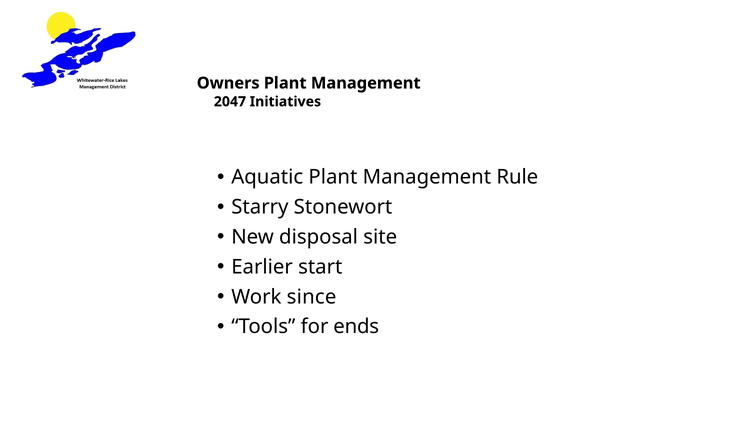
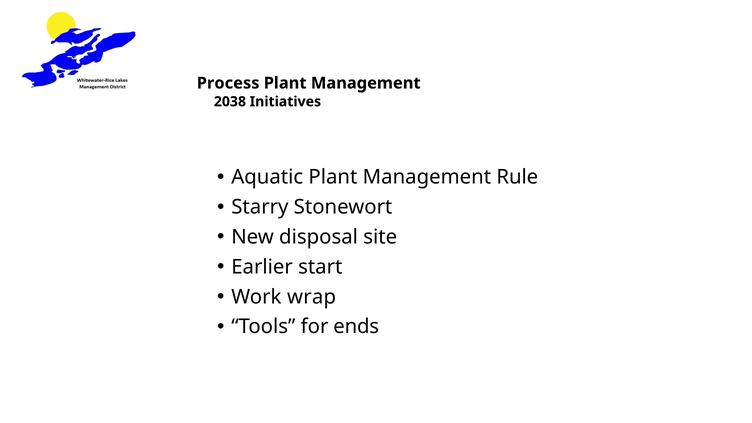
Owners: Owners -> Process
2047: 2047 -> 2038
since: since -> wrap
